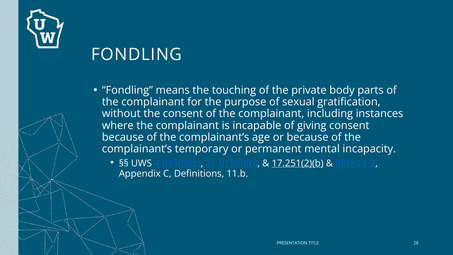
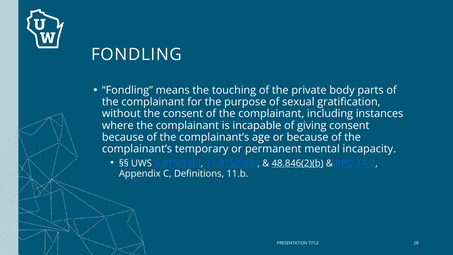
17.251(2)(b: 17.251(2)(b -> 48.846(2)(b
